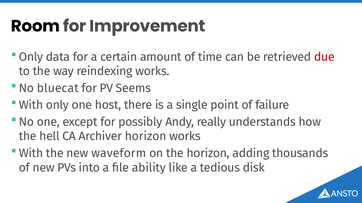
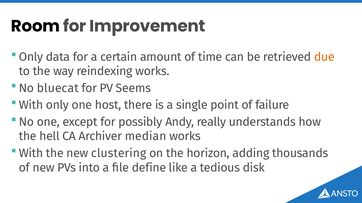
due colour: red -> orange
Archiver horizon: horizon -> median
waveform: waveform -> clustering
ability: ability -> define
